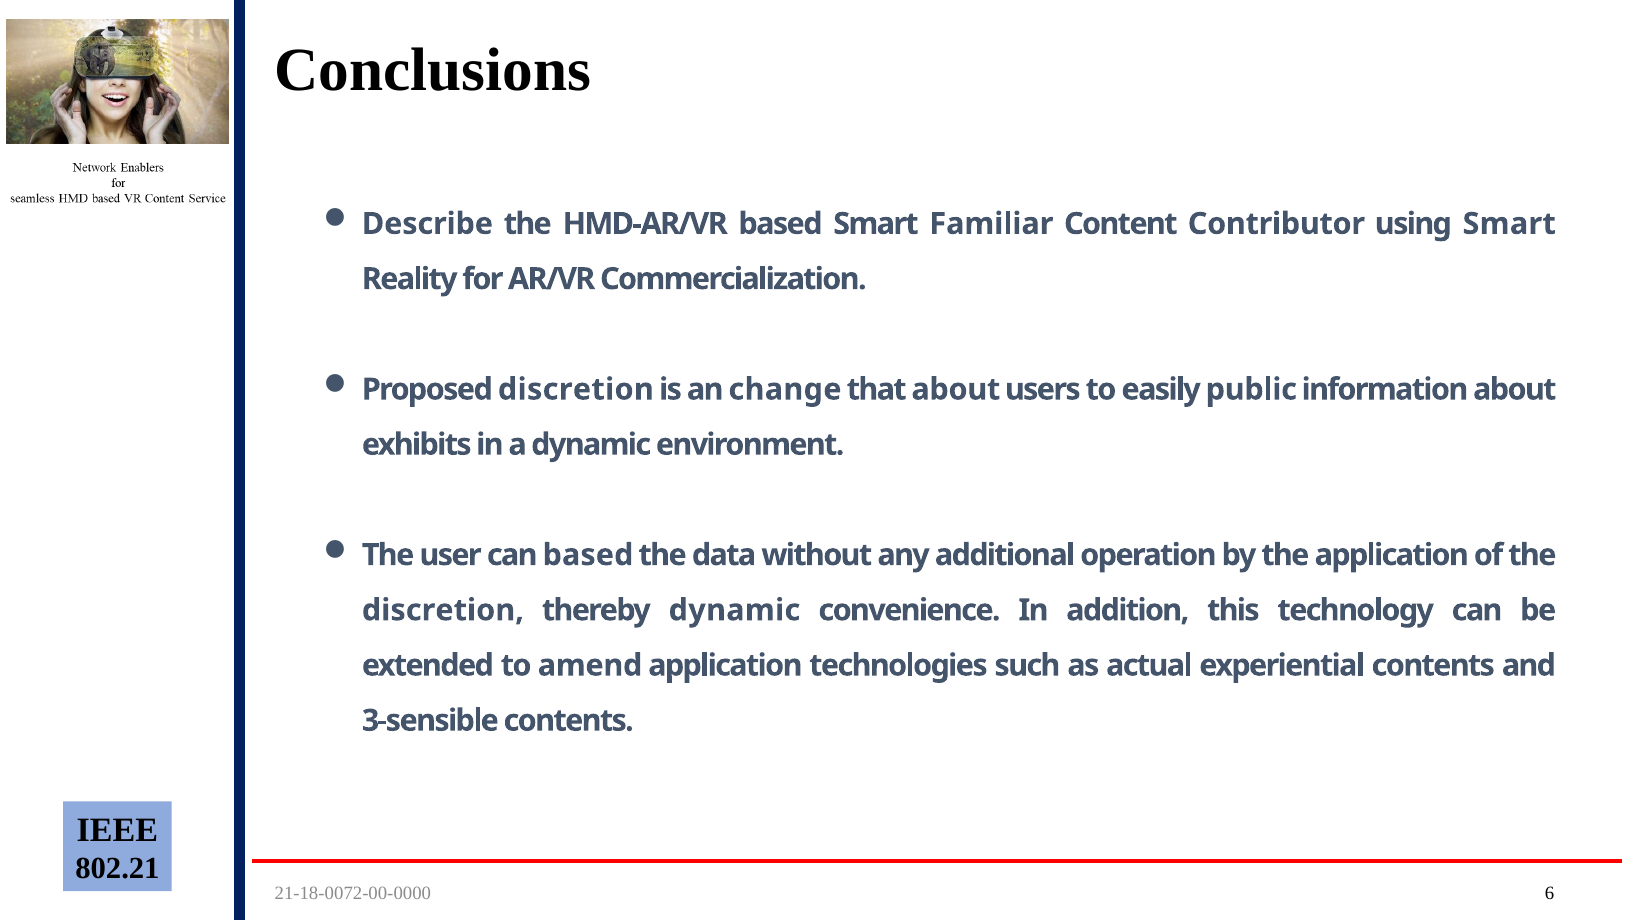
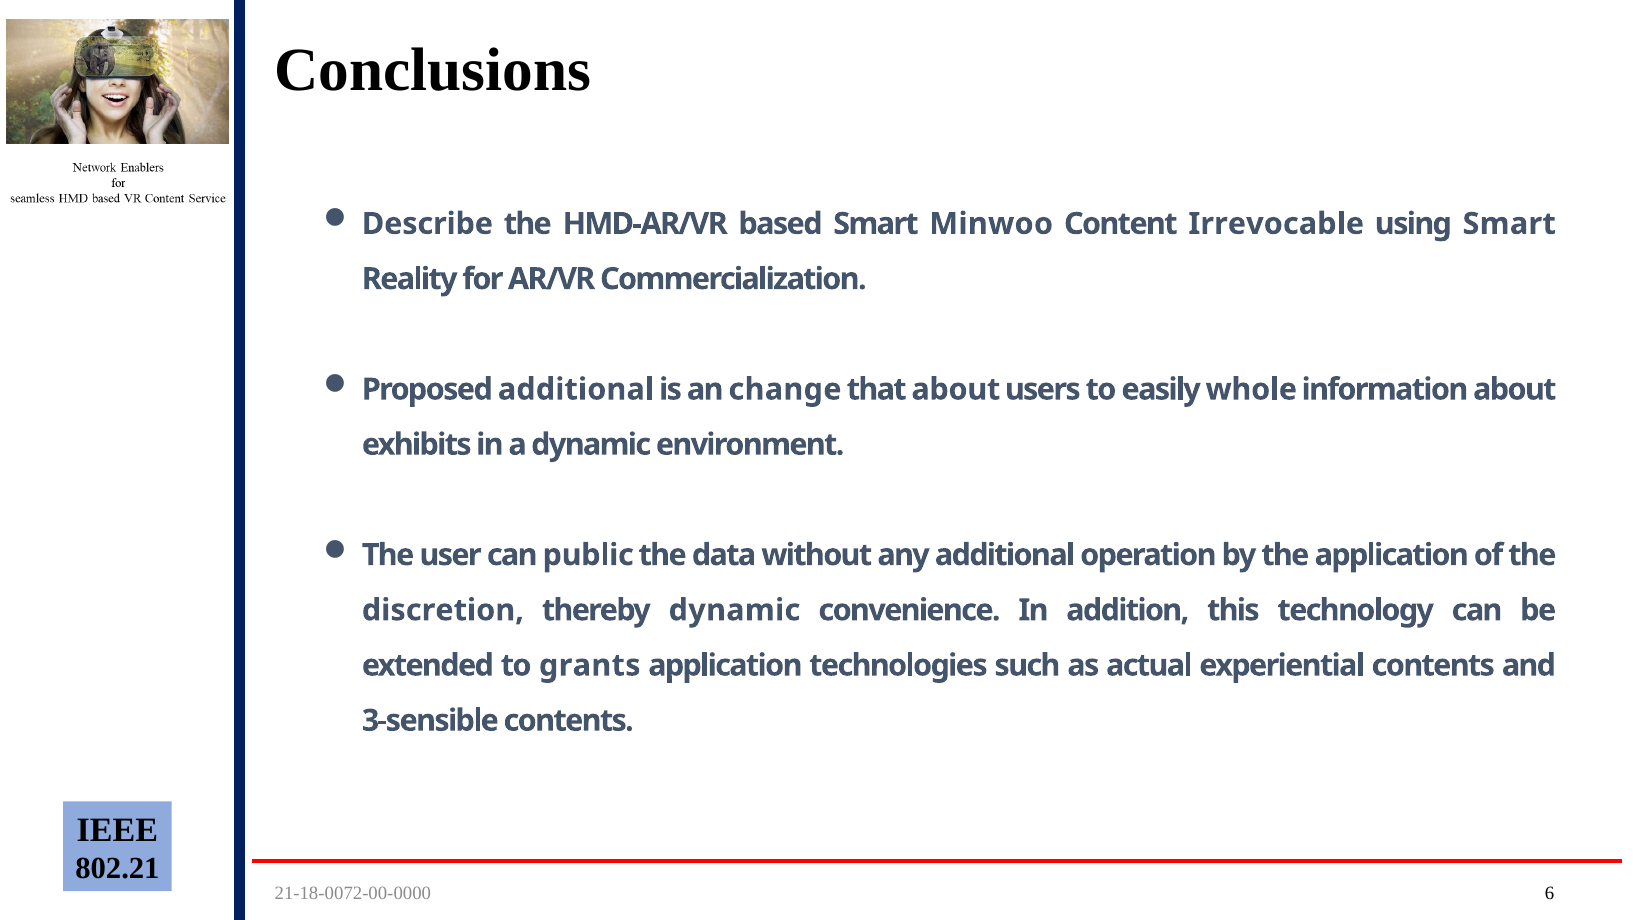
Familiar: Familiar -> Minwoo
Contributor: Contributor -> Irrevocable
Proposed discretion: discretion -> additional
public: public -> whole
can based: based -> public
amend: amend -> grants
